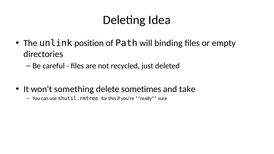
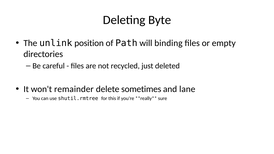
Idea: Idea -> Byte
something: something -> remainder
take: take -> lane
